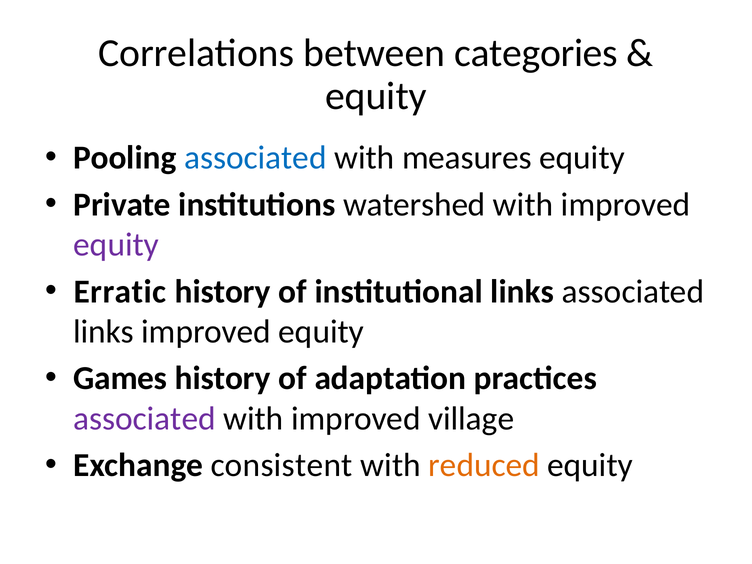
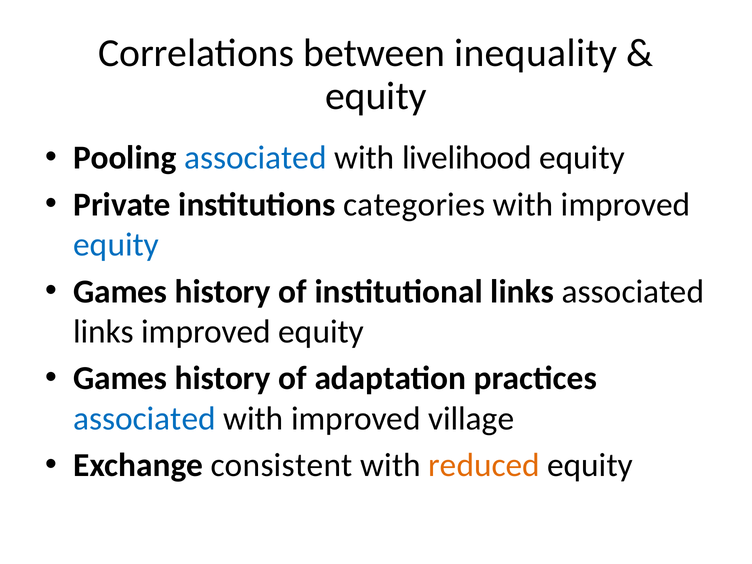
categories: categories -> inequality
measures: measures -> livelihood
watershed: watershed -> categories
equity at (116, 245) colour: purple -> blue
Erratic at (120, 291): Erratic -> Games
associated at (144, 419) colour: purple -> blue
